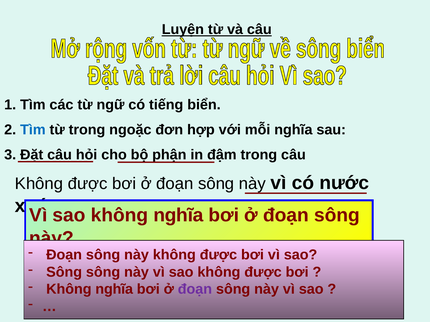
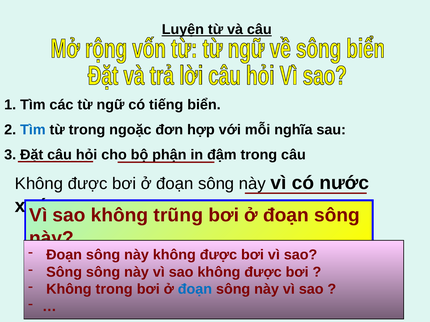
nghĩa at (178, 216): nghĩa -> trũng
nghĩa at (114, 290): nghĩa -> trong
đoạn at (195, 290) colour: purple -> blue
